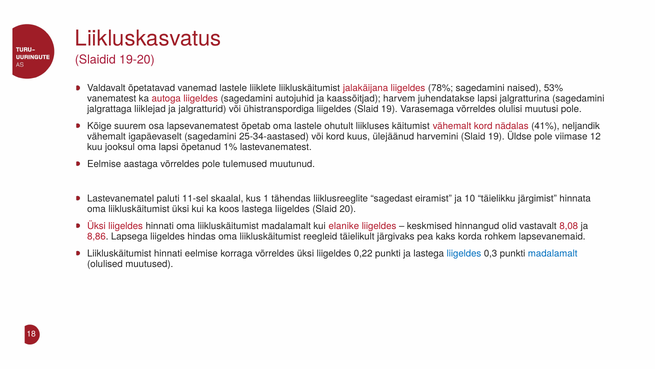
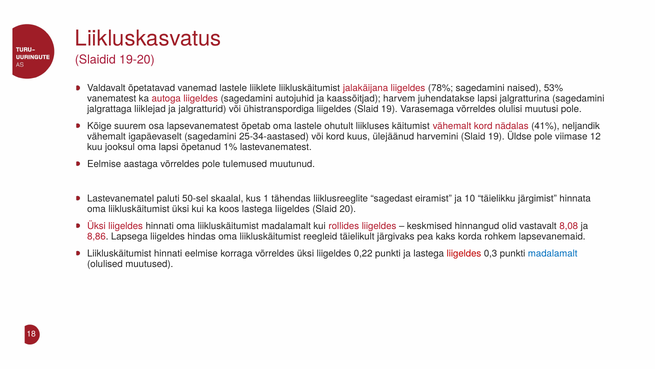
11-sel: 11-sel -> 50-sel
elanike: elanike -> rollides
liigeldes at (464, 253) colour: blue -> red
